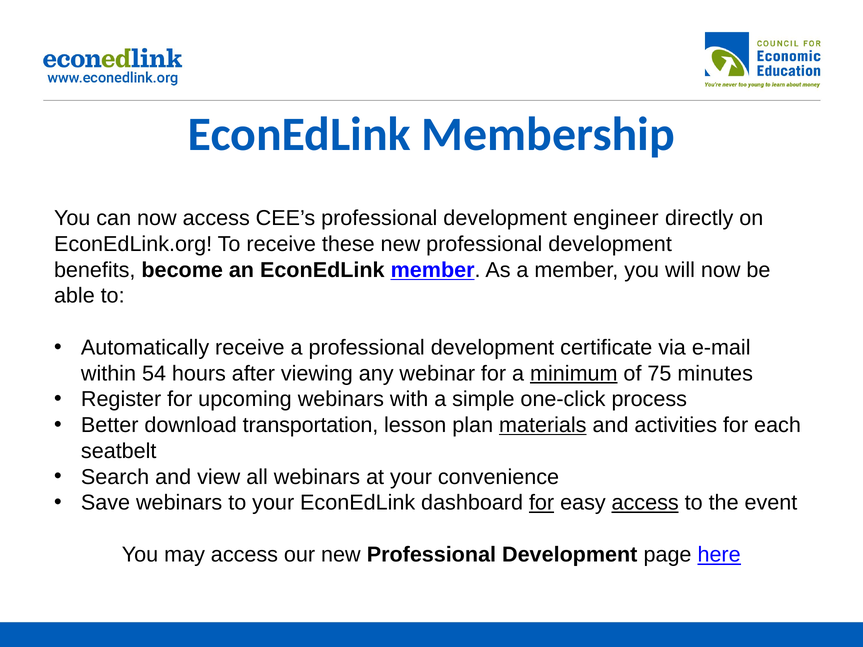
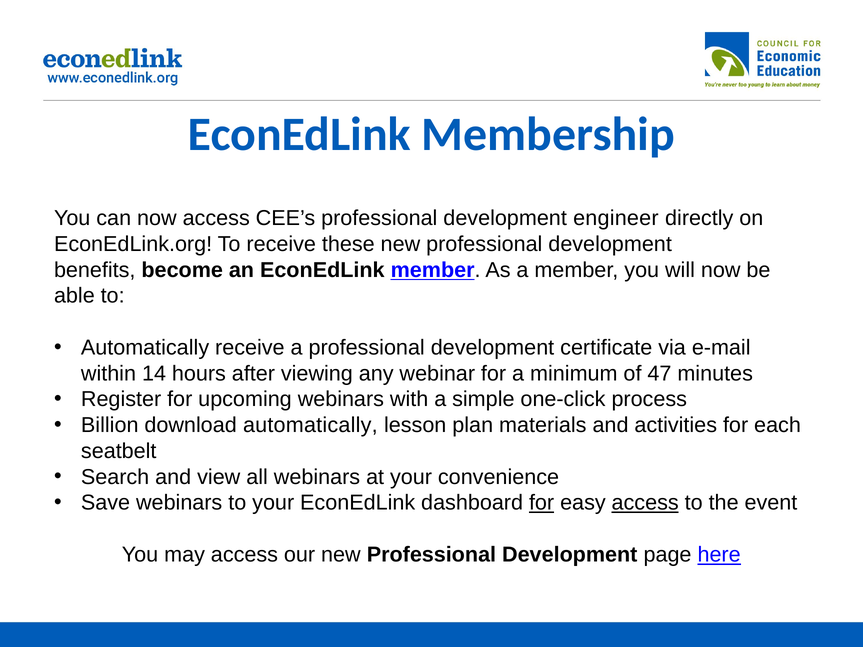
54: 54 -> 14
minimum underline: present -> none
75: 75 -> 47
Better: Better -> Billion
download transportation: transportation -> automatically
materials underline: present -> none
